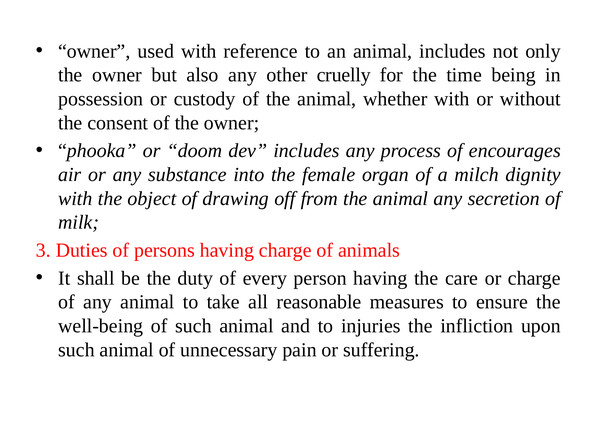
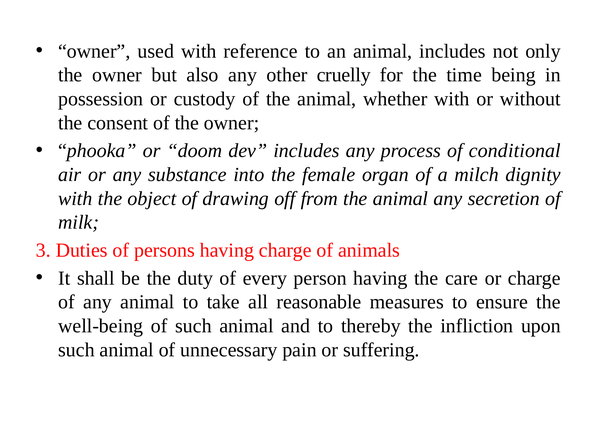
encourages: encourages -> conditional
injuries: injuries -> thereby
